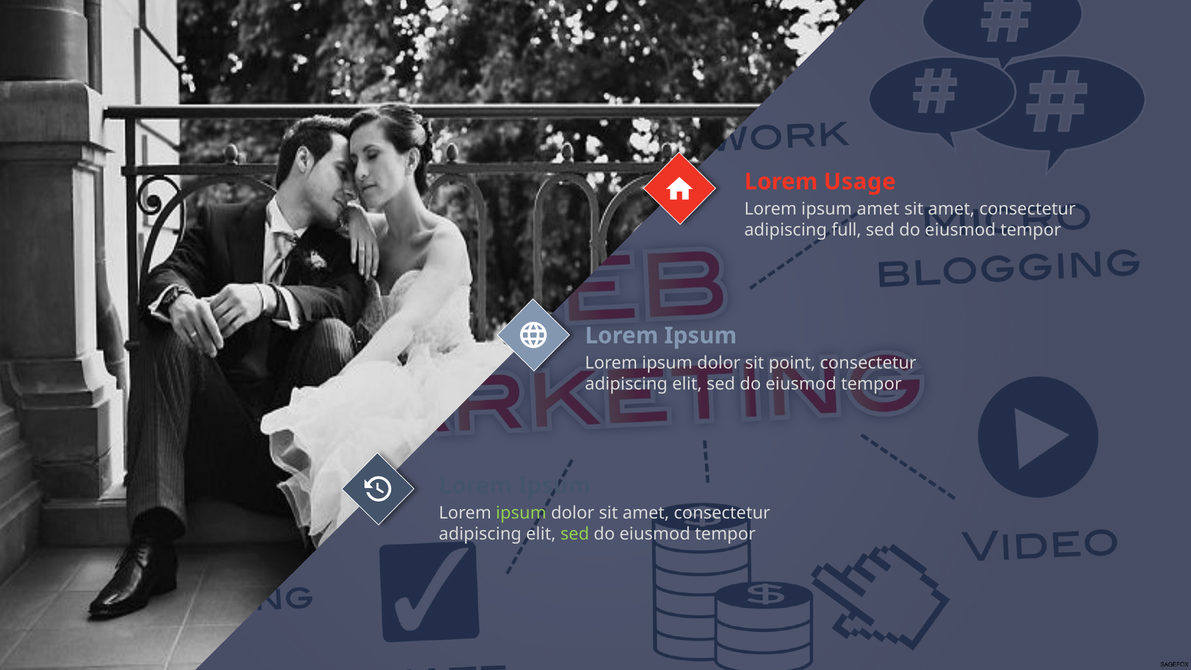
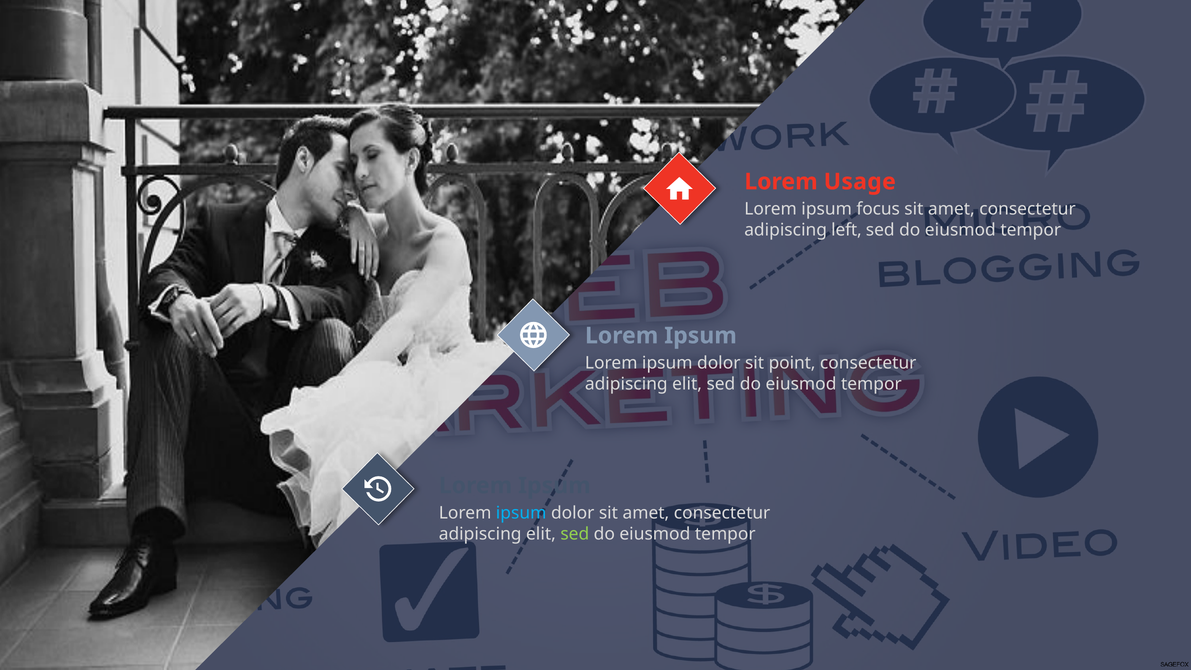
ipsum amet: amet -> focus
full: full -> left
ipsum at (521, 513) colour: light green -> light blue
